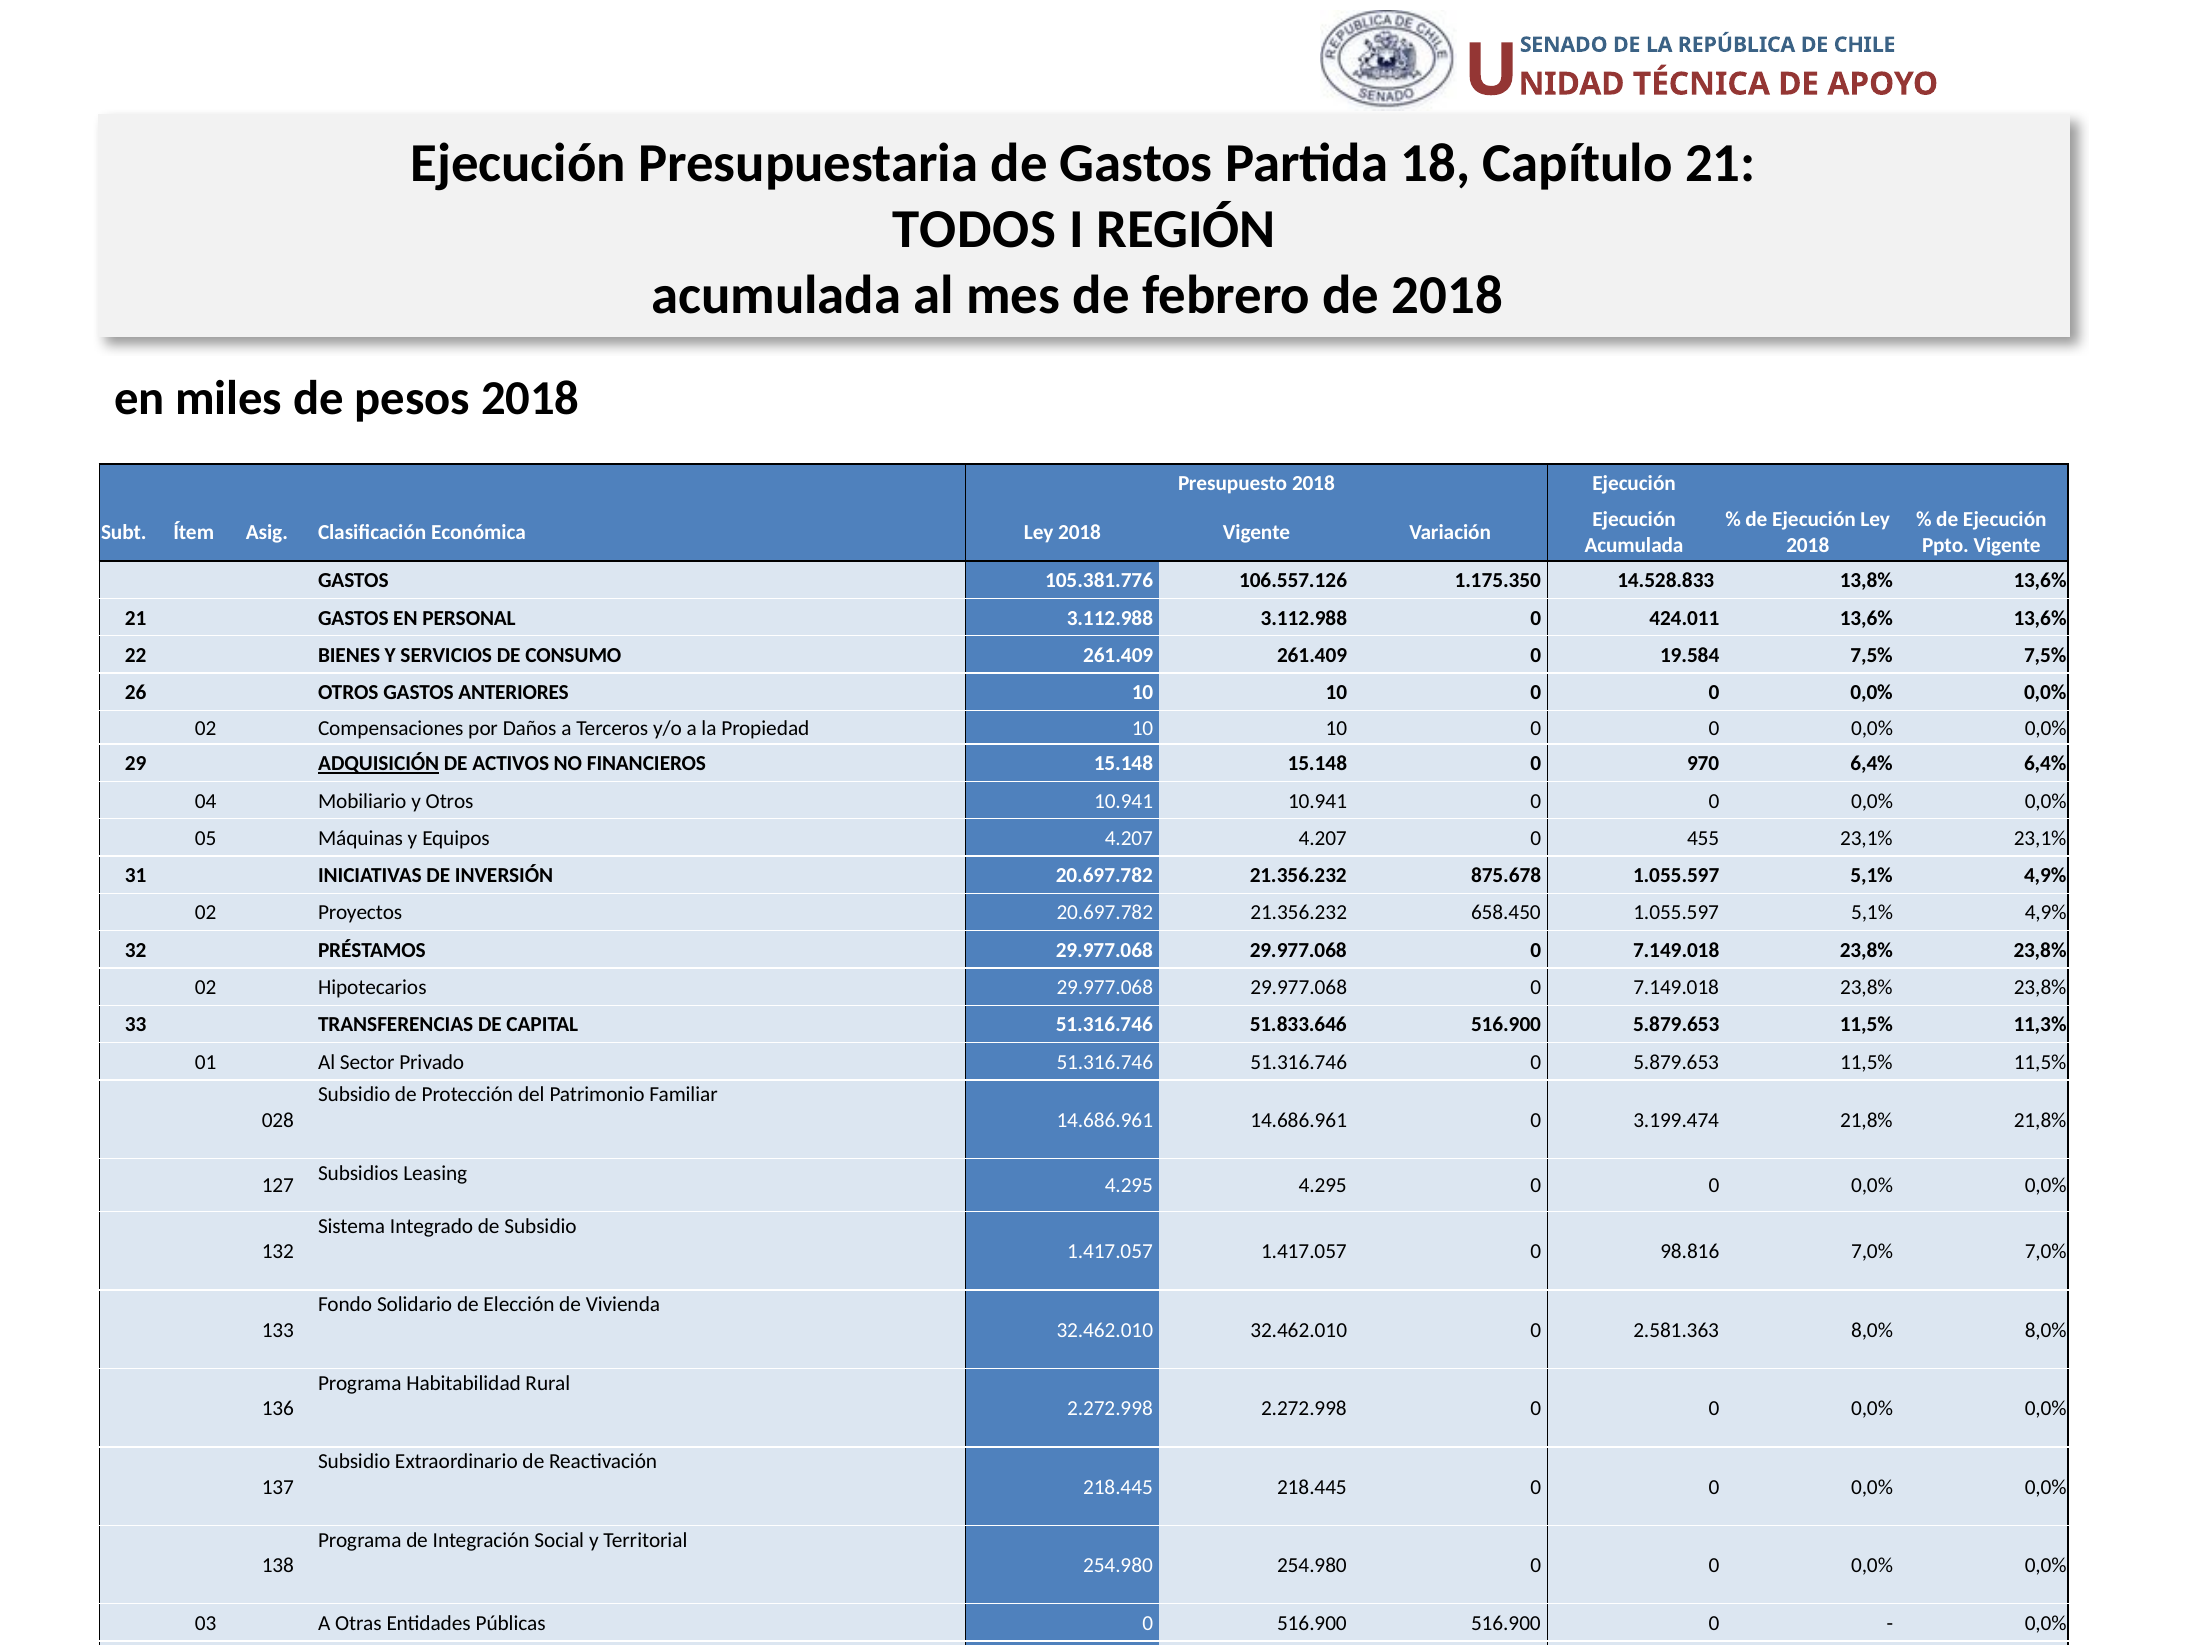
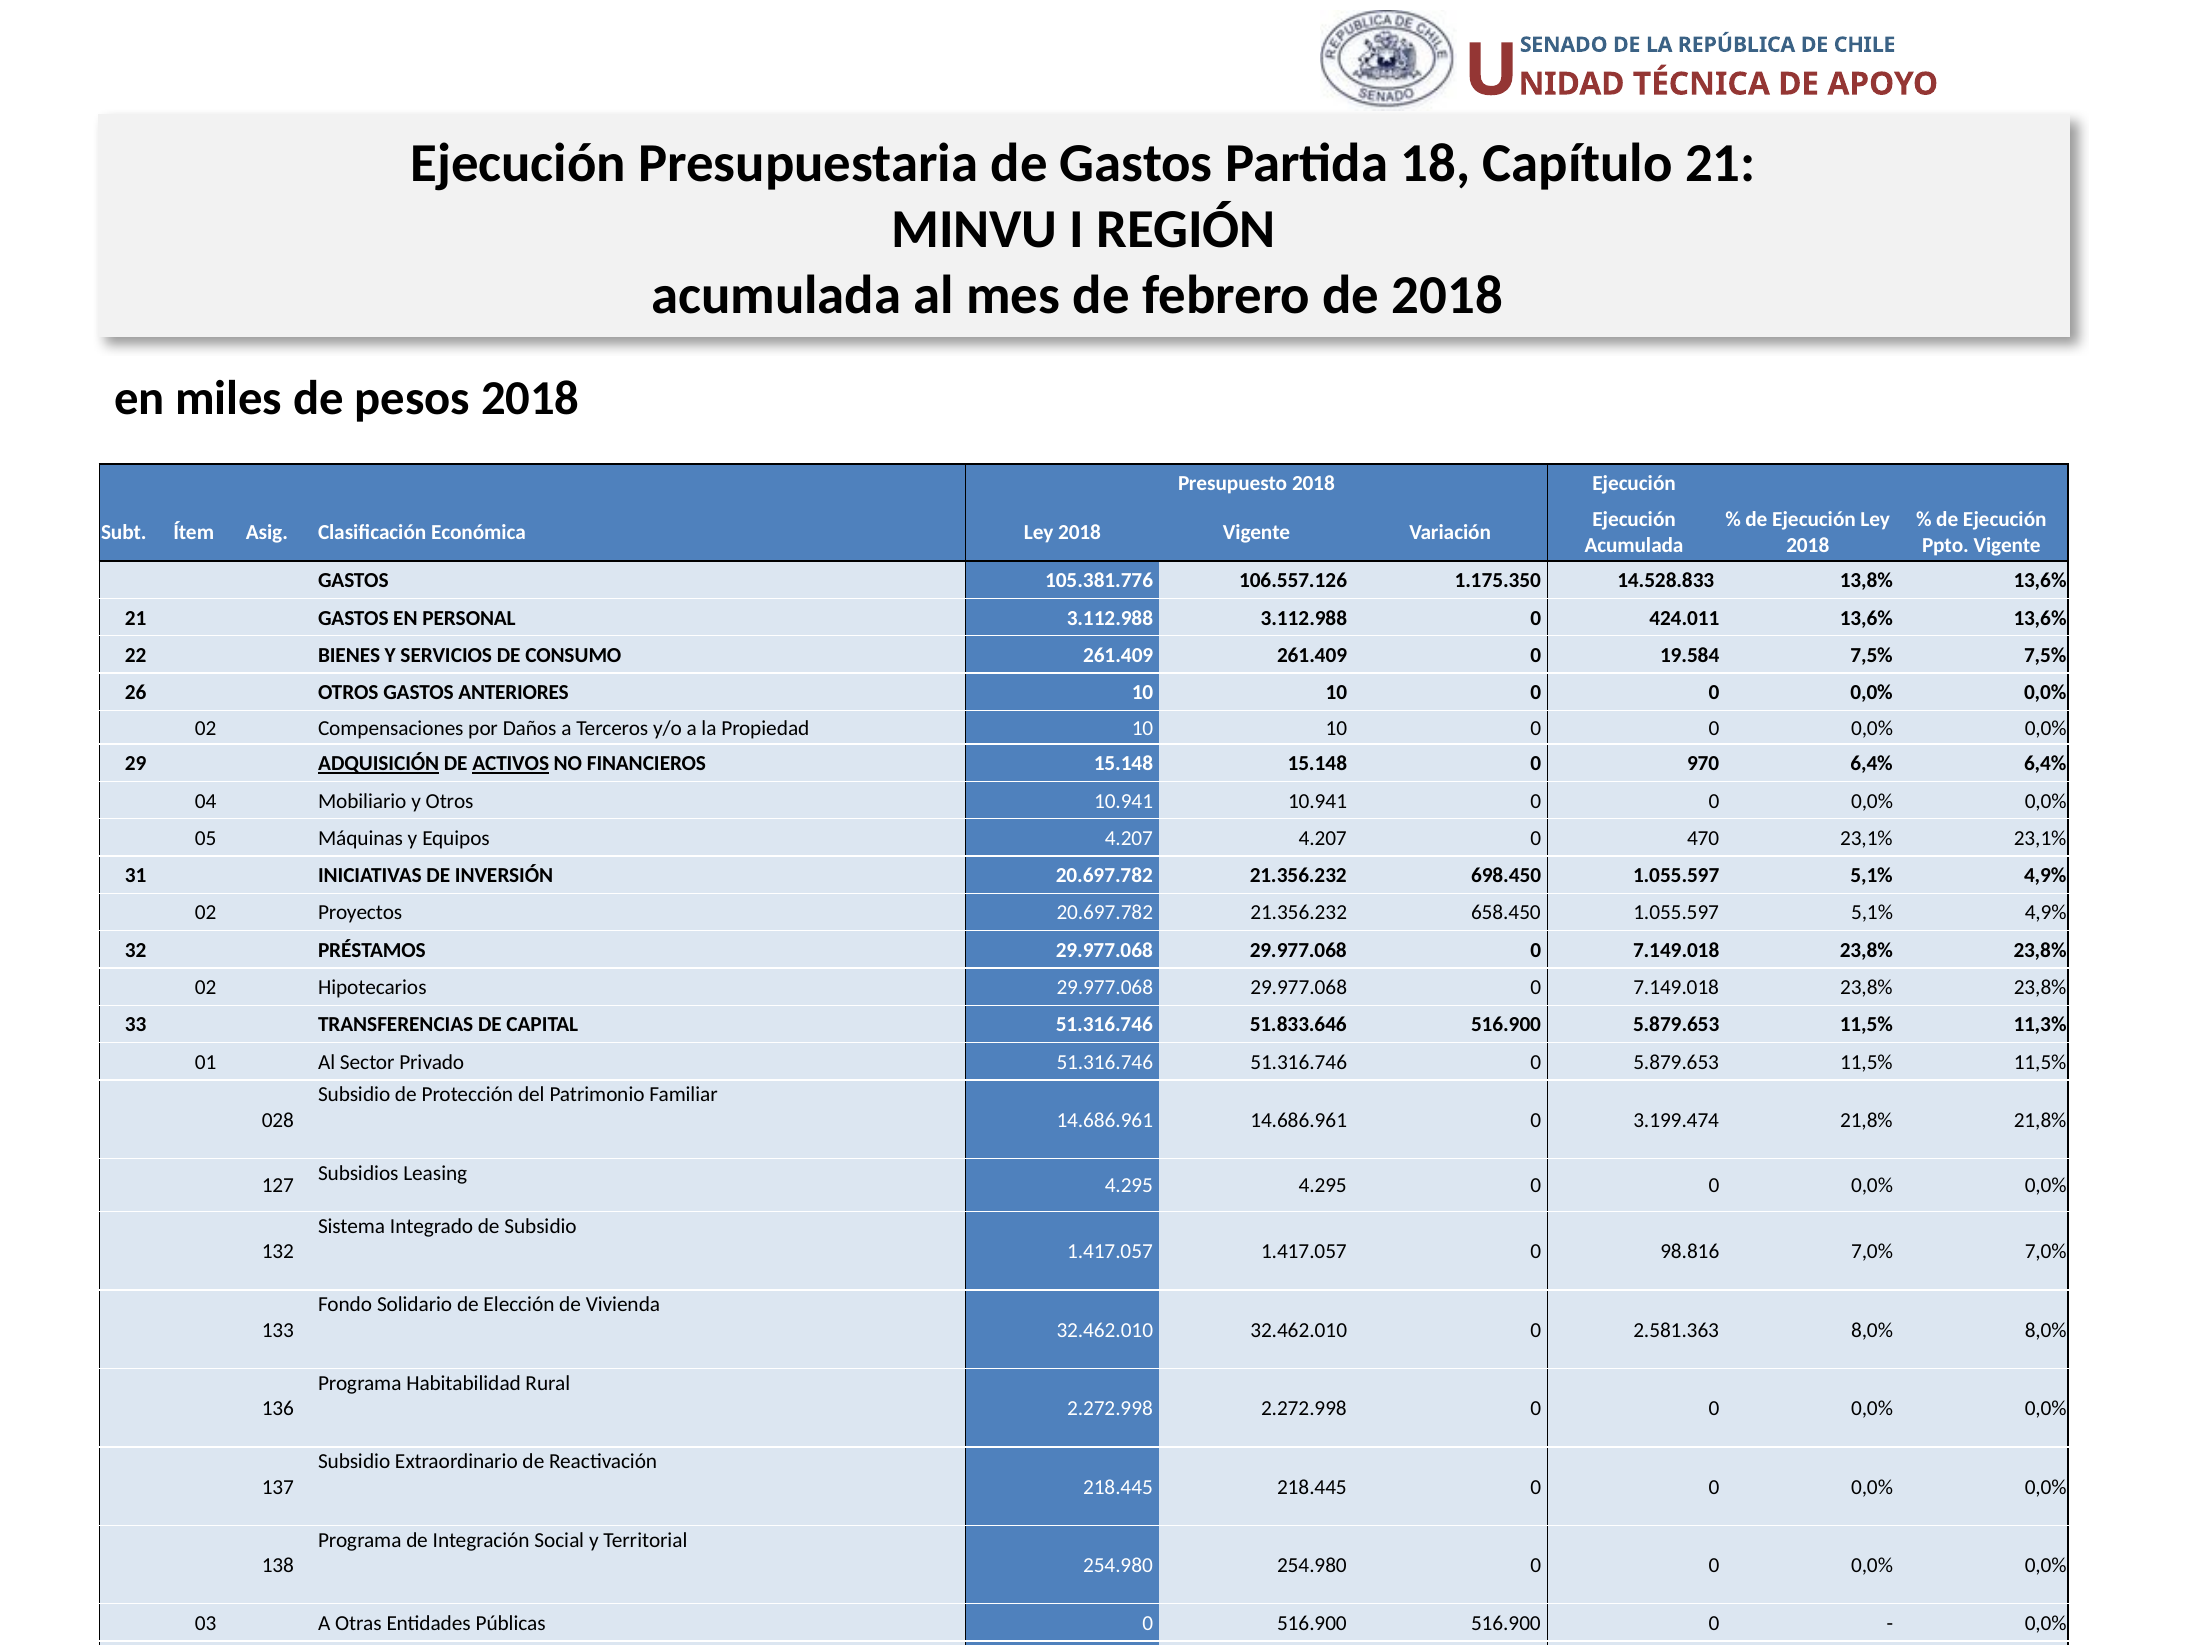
TODOS: TODOS -> MINVU
ACTIVOS underline: none -> present
455: 455 -> 470
875.678: 875.678 -> 698.450
